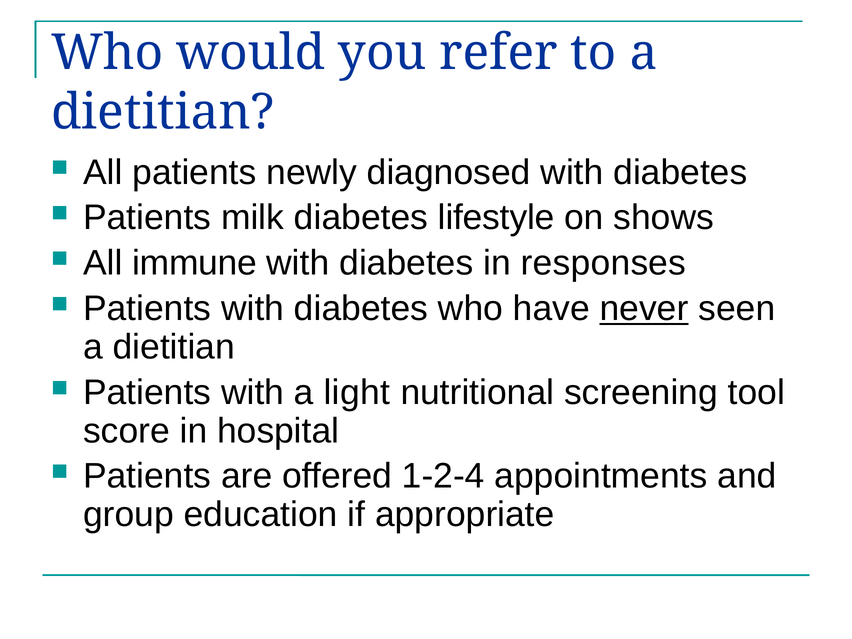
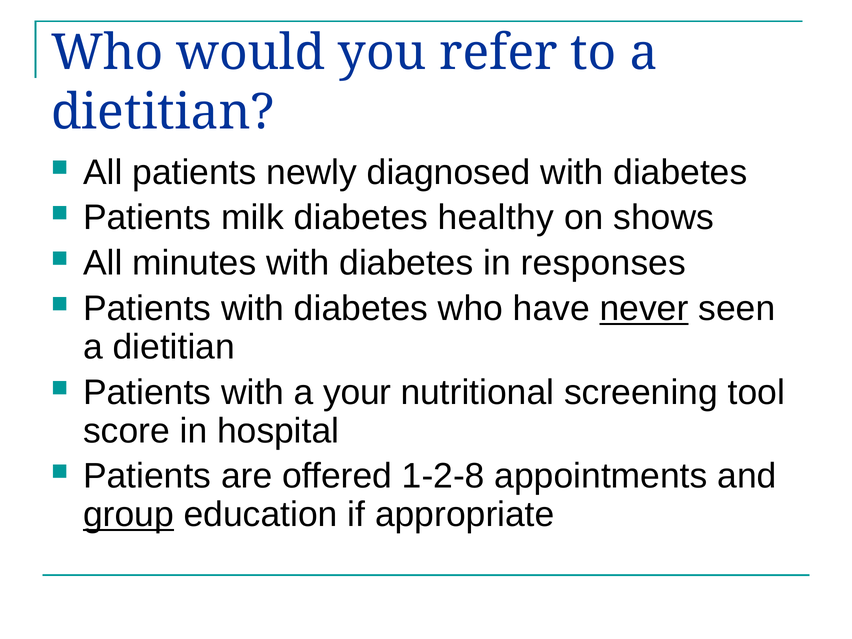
lifestyle: lifestyle -> healthy
immune: immune -> minutes
light: light -> your
1-2-4: 1-2-4 -> 1-2-8
group underline: none -> present
